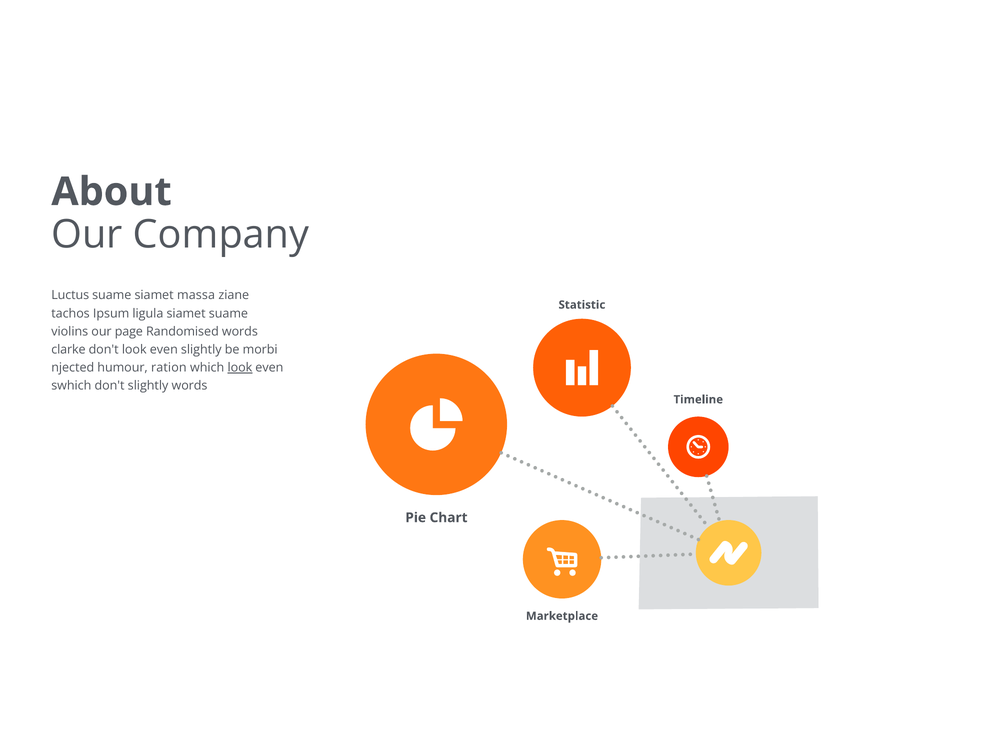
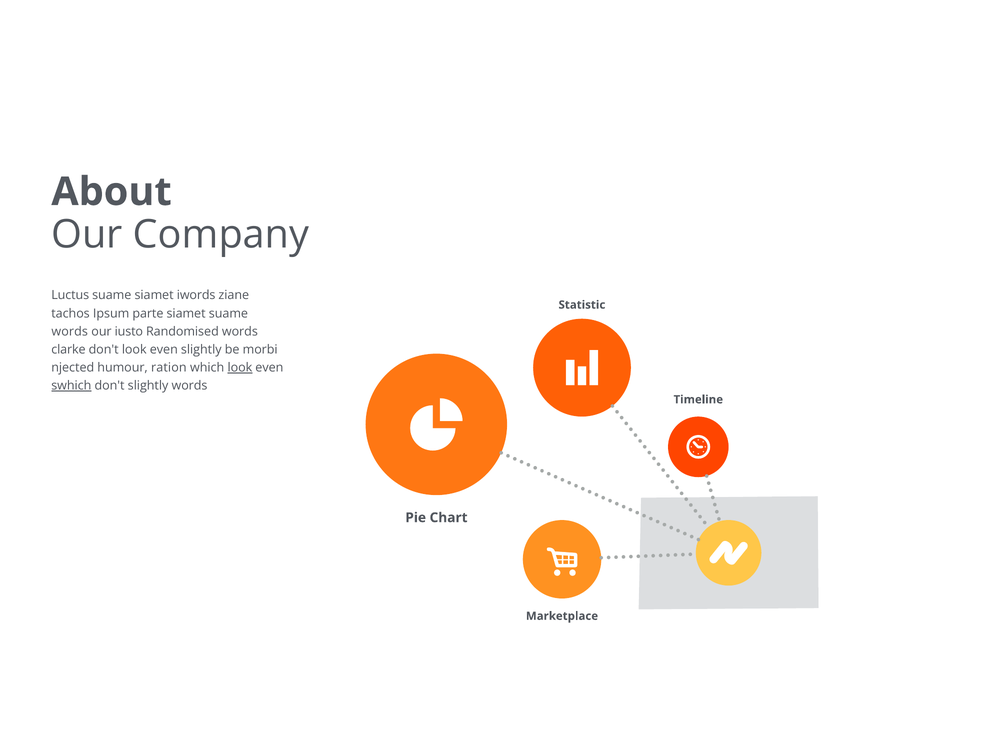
massa: massa -> iwords
ligula: ligula -> parte
violins at (70, 331): violins -> words
page: page -> iusto
swhich underline: none -> present
